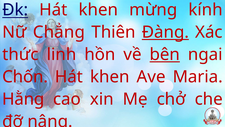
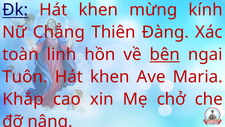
Đàng underline: present -> none
thức: thức -> toàn
Chốn: Chốn -> Tuôn
Hằng: Hằng -> Khắp
